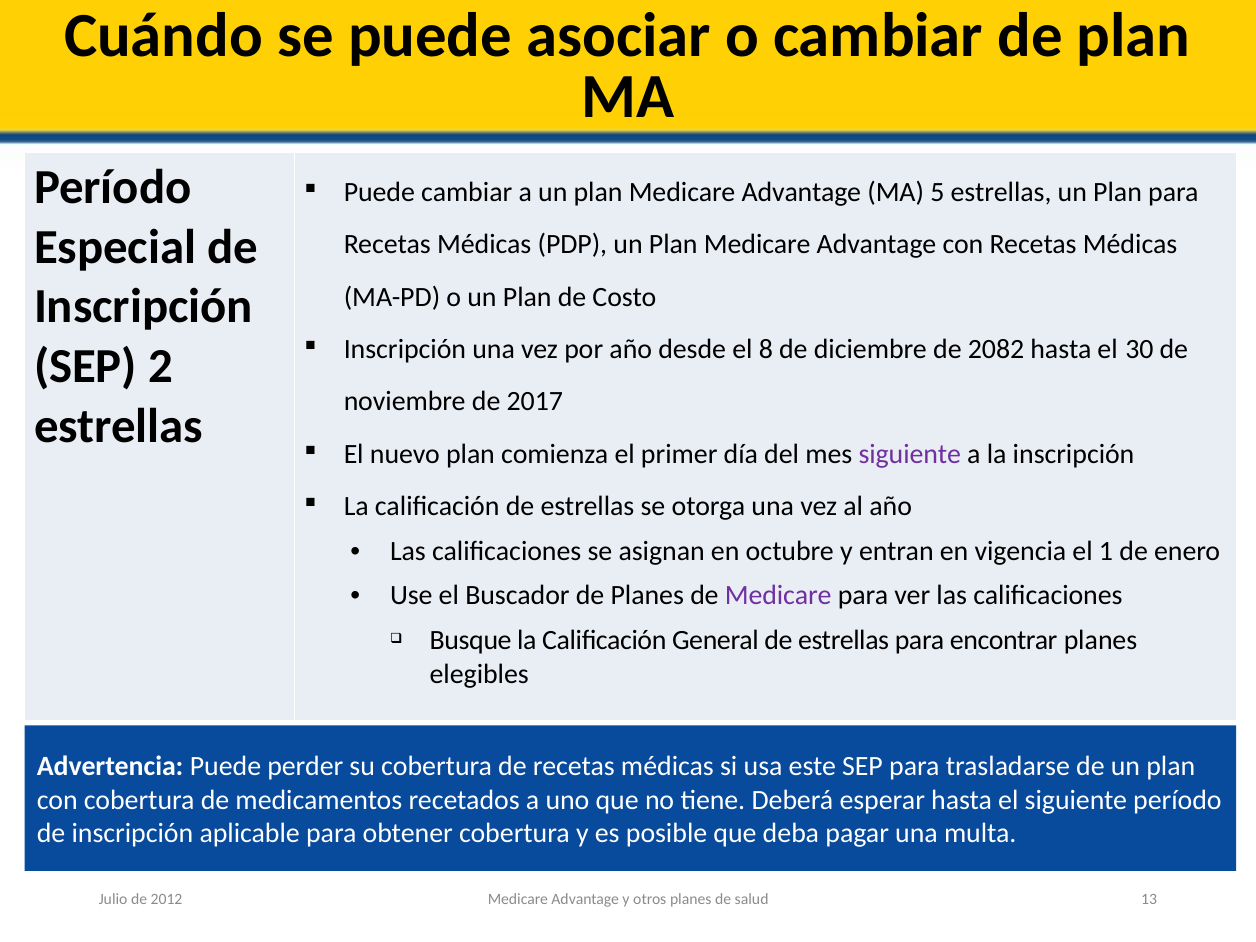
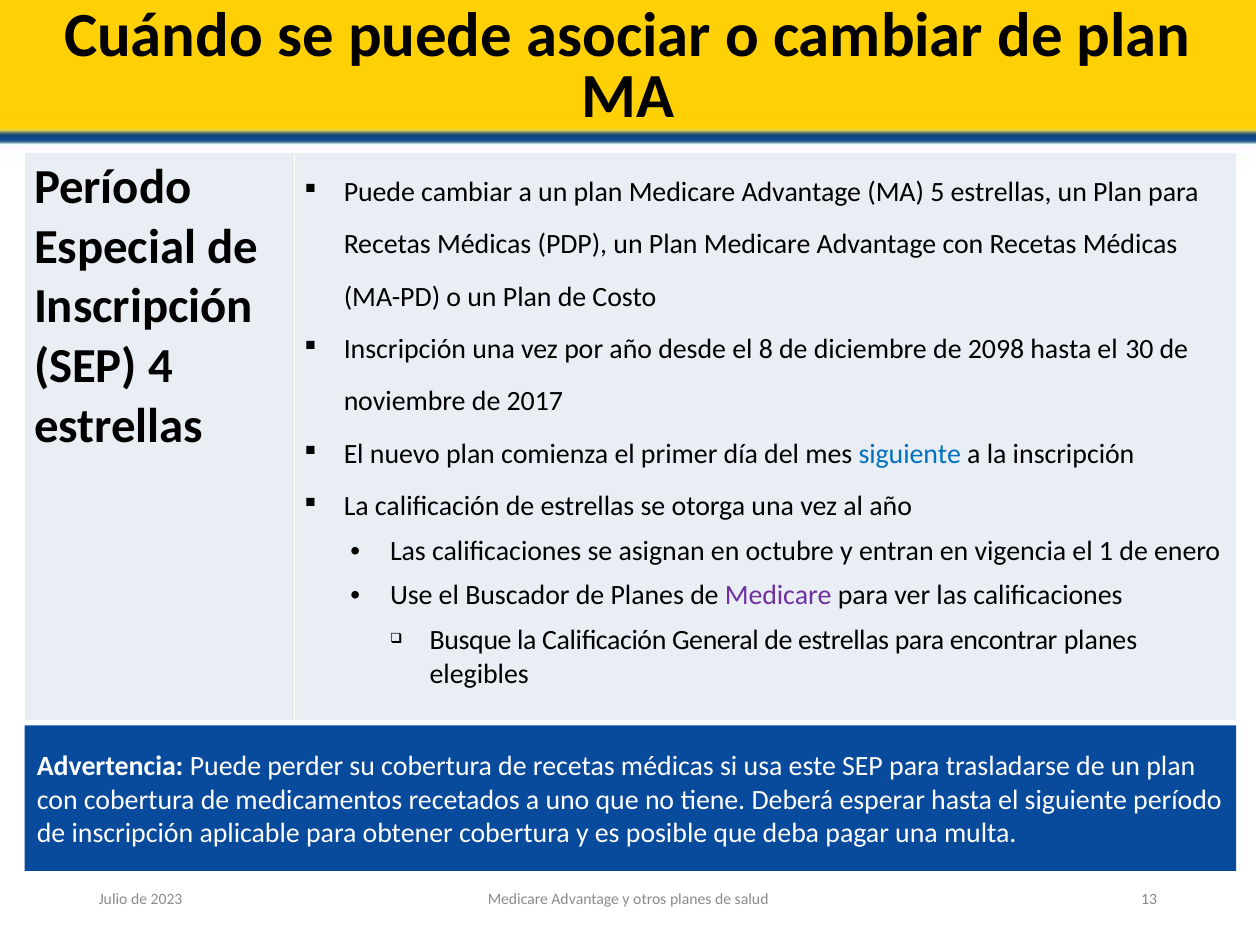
2082: 2082 -> 2098
2: 2 -> 4
siguiente at (910, 454) colour: purple -> blue
2012: 2012 -> 2023
